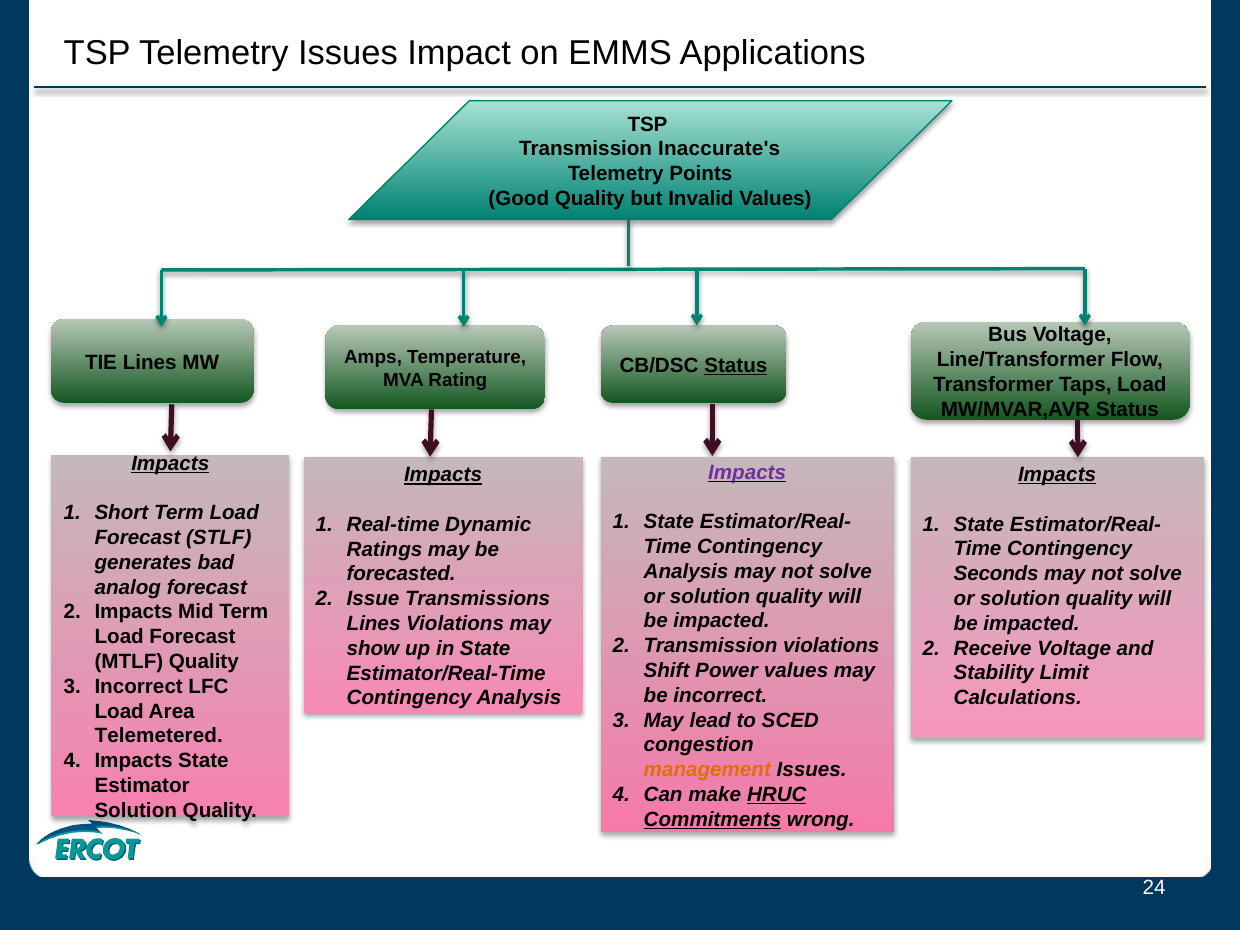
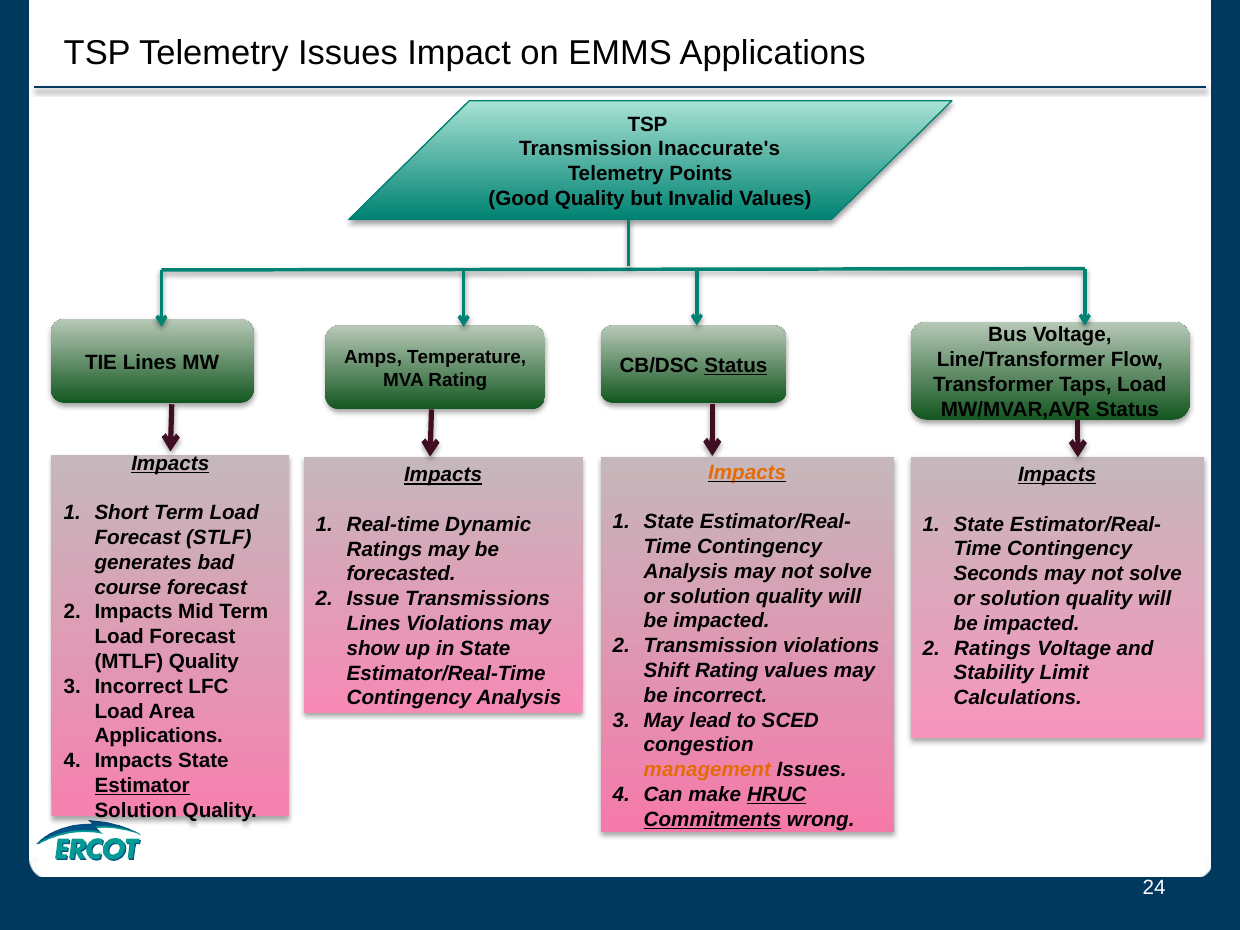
Impacts at (747, 472) colour: purple -> orange
analog: analog -> course
Receive at (993, 648): Receive -> Ratings
Shift Power: Power -> Rating
Telemetered at (159, 736): Telemetered -> Applications
Estimator underline: none -> present
